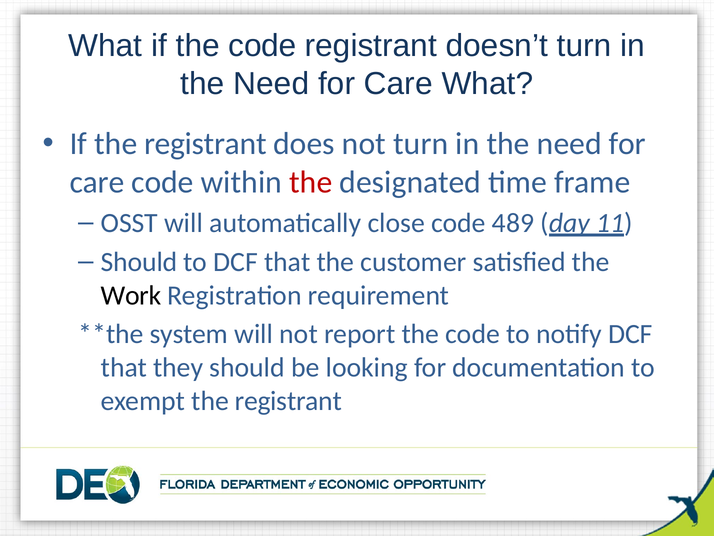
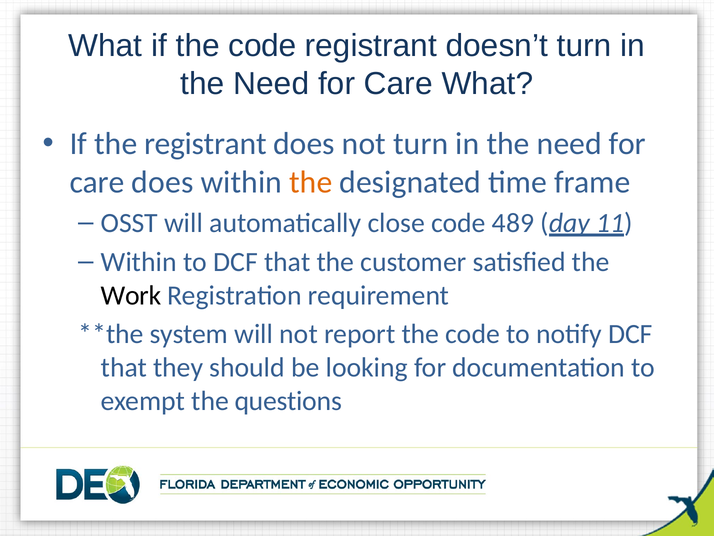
care code: code -> does
the at (311, 182) colour: red -> orange
Should at (139, 262): Should -> Within
exempt the registrant: registrant -> questions
